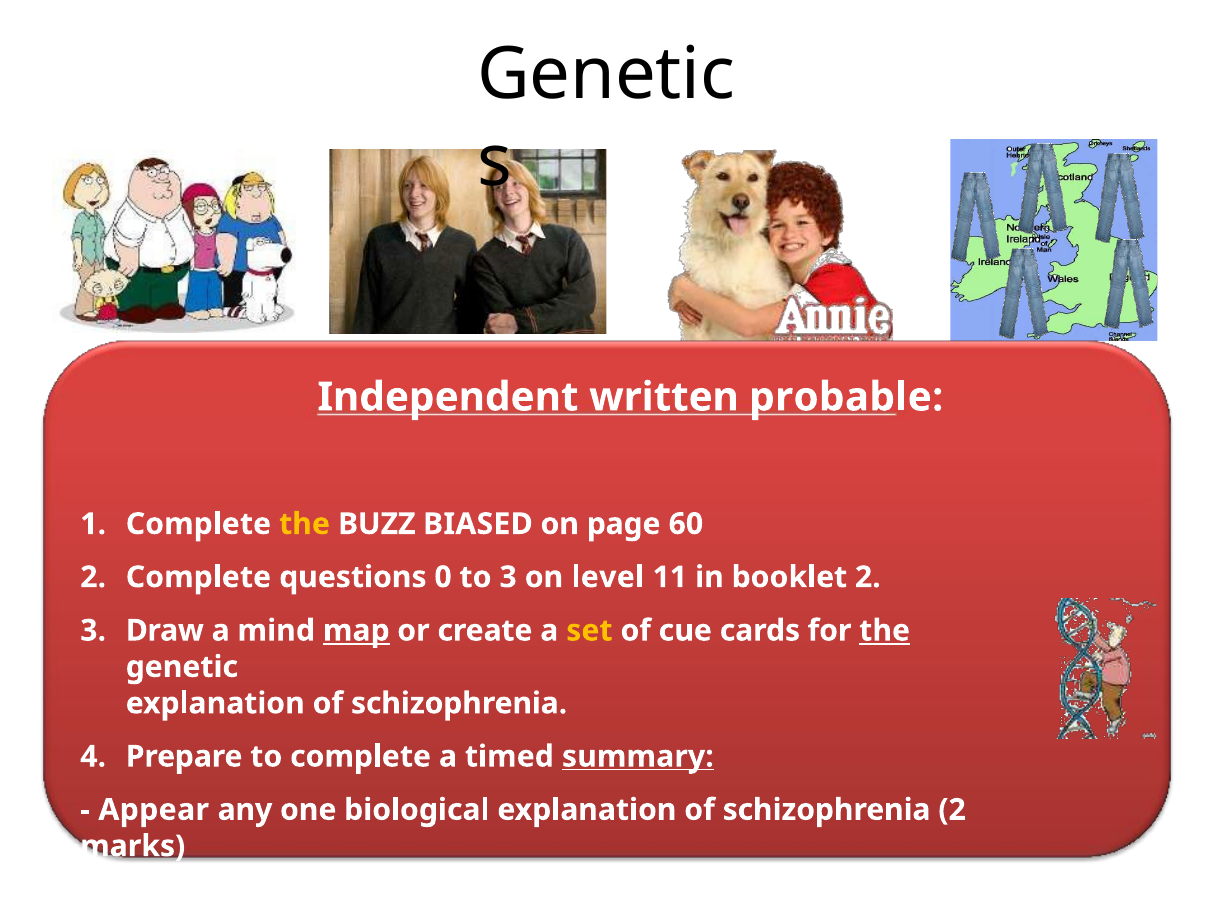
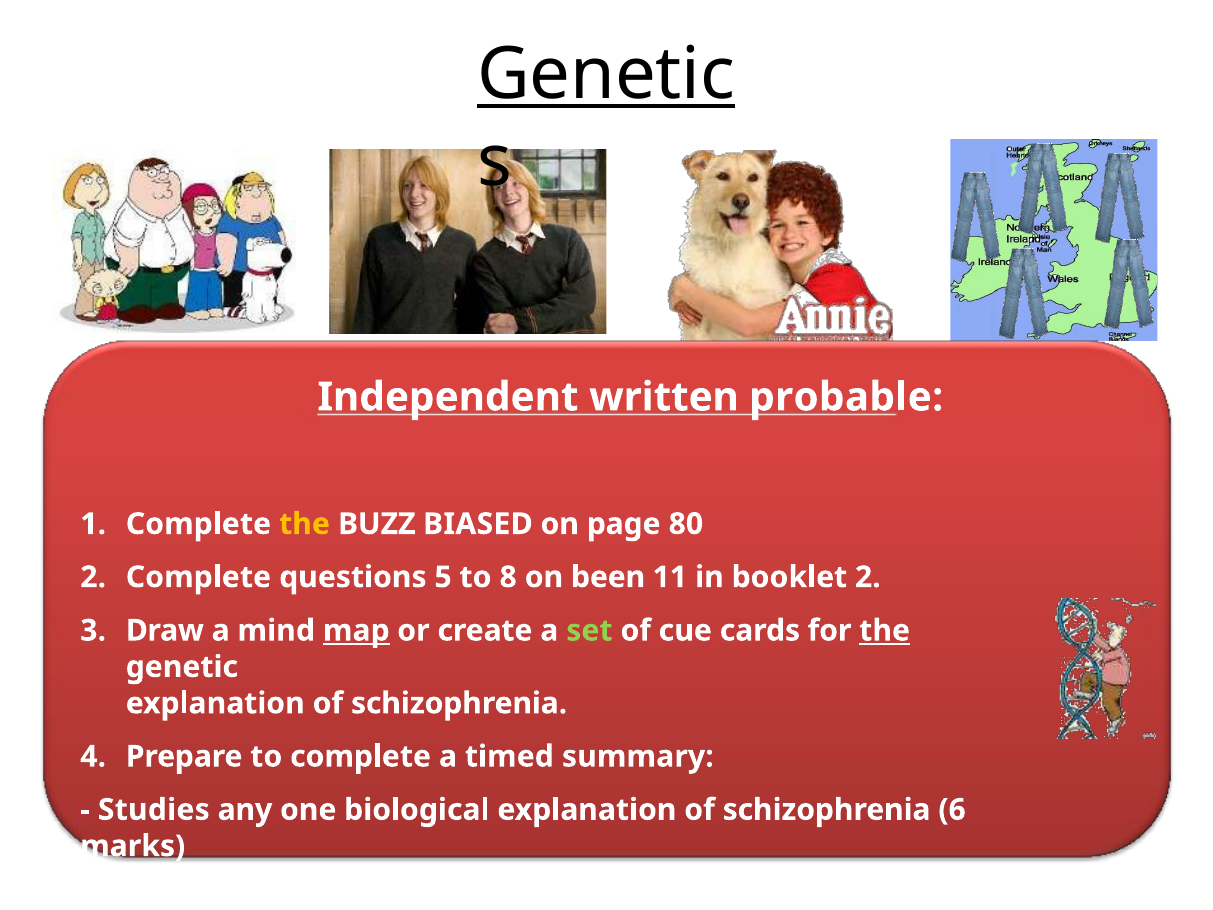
Genetic at (606, 75) underline: none -> present
60: 60 -> 80
0: 0 -> 5
to 3: 3 -> 8
level: level -> been
set colour: yellow -> light green
summary underline: present -> none
Appear: Appear -> Studies
schizophrenia 2: 2 -> 6
